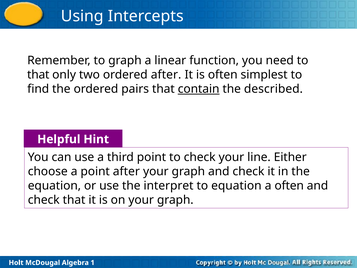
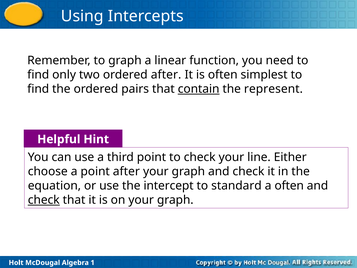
that at (38, 75): that -> find
described: described -> represent
interpret: interpret -> intercept
to equation: equation -> standard
check at (44, 200) underline: none -> present
